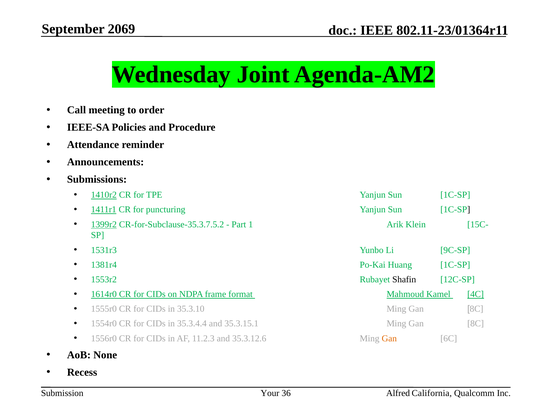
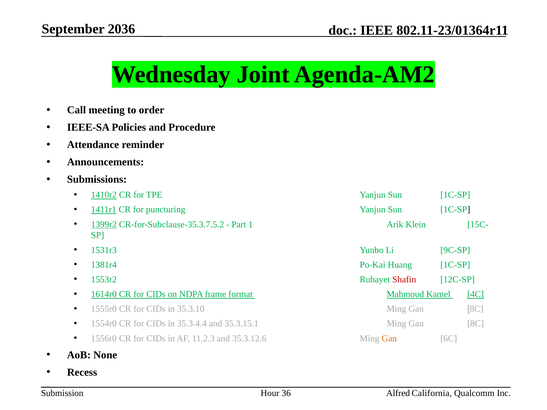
2069: 2069 -> 2036
Shafin colour: black -> red
Your: Your -> Hour
